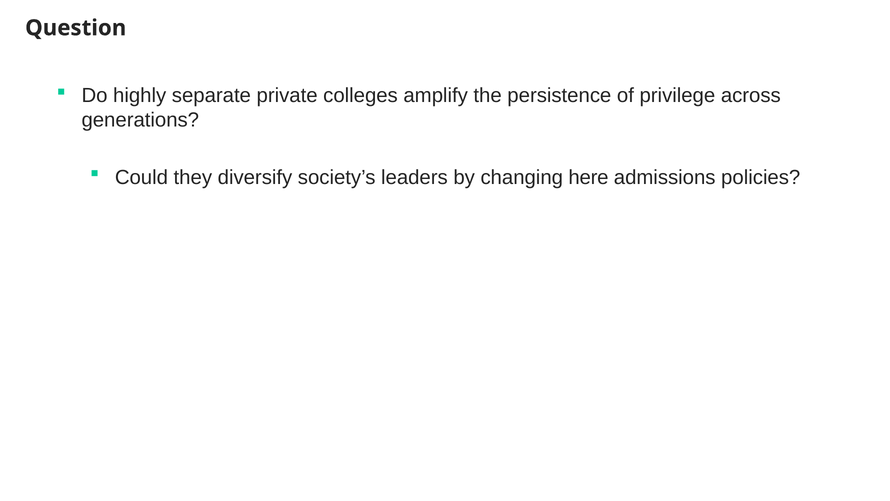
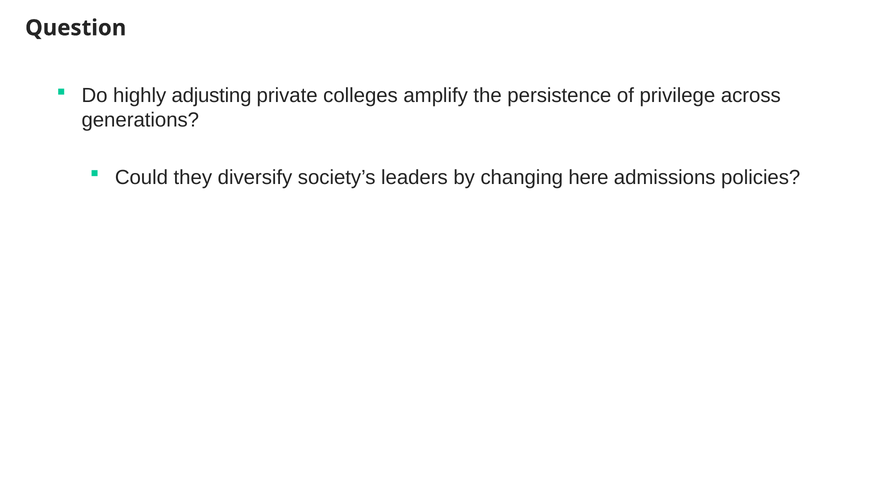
separate: separate -> adjusting
